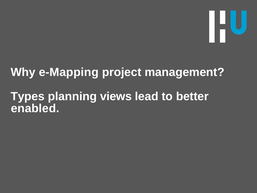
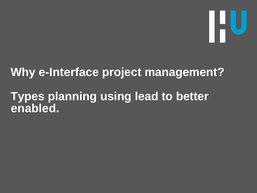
e-Mapping: e-Mapping -> e-Interface
views: views -> using
